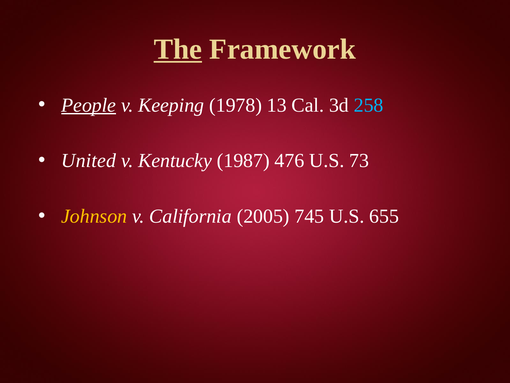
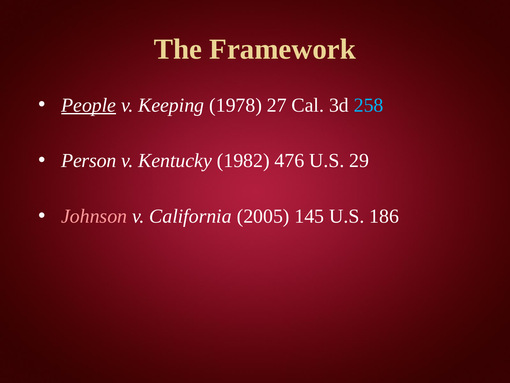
The underline: present -> none
13: 13 -> 27
United: United -> Person
1987: 1987 -> 1982
73: 73 -> 29
Johnson colour: yellow -> pink
745: 745 -> 145
655: 655 -> 186
